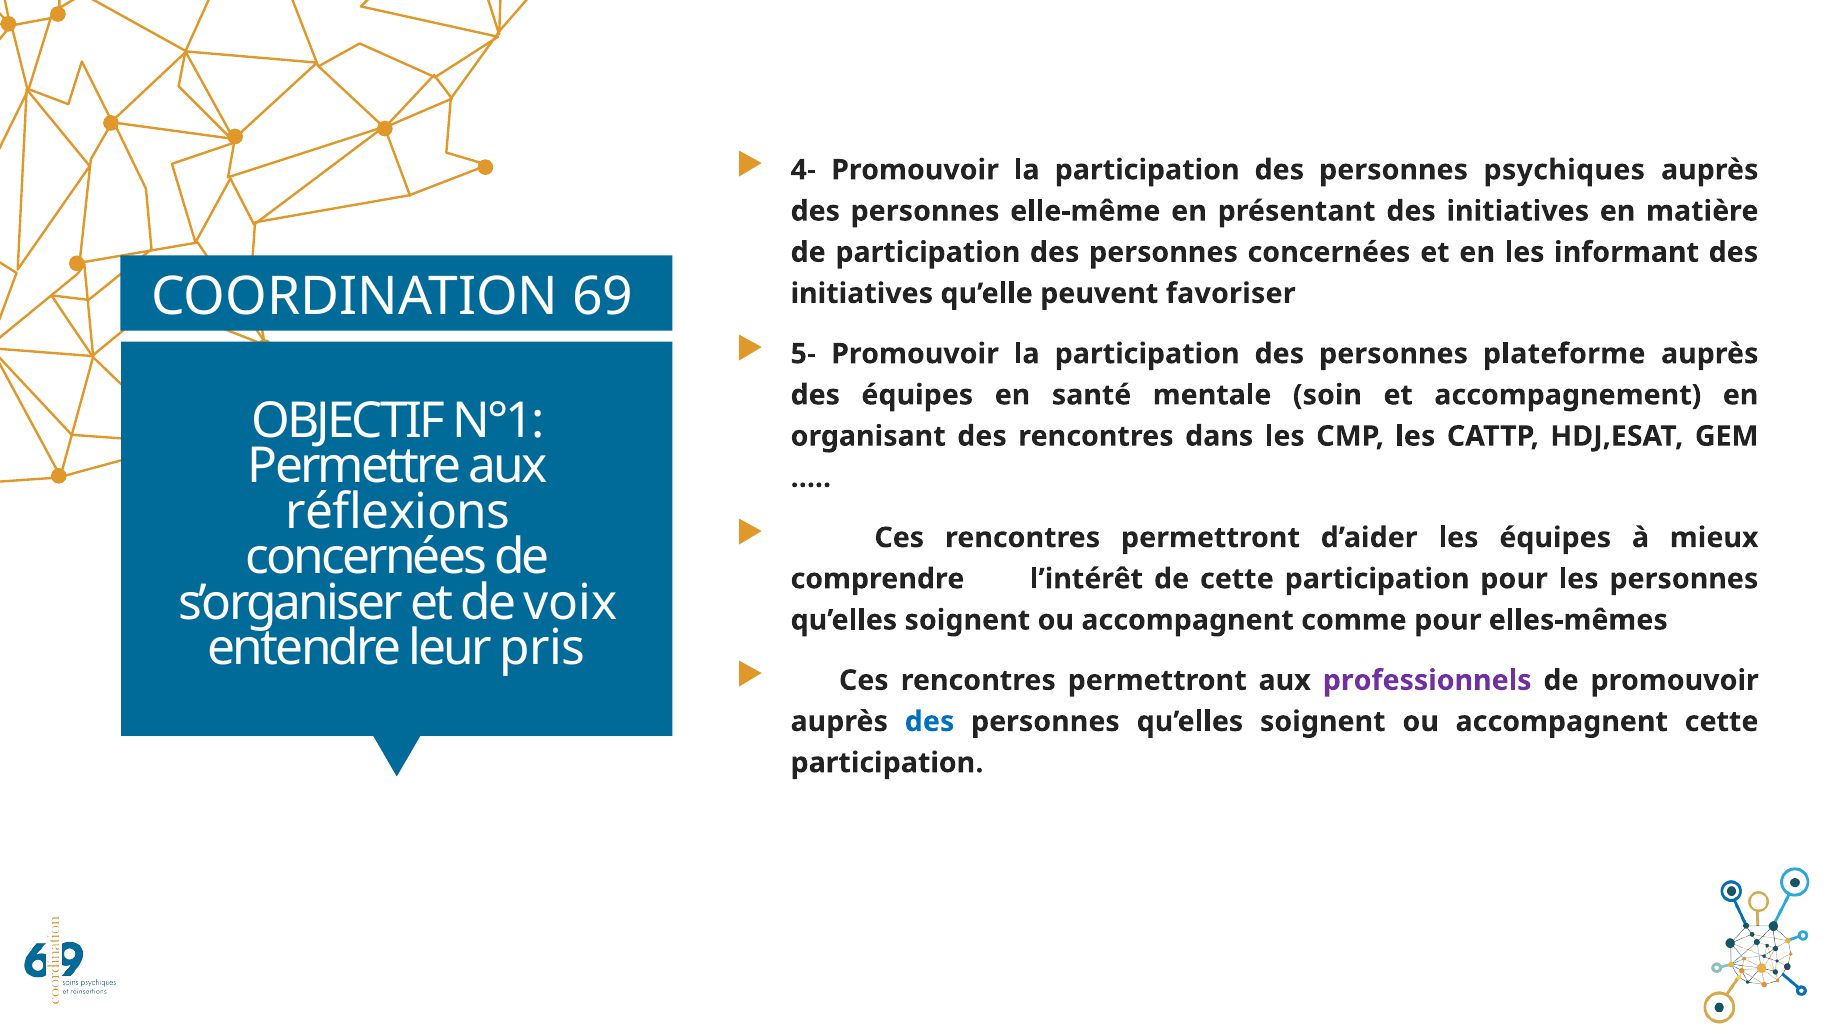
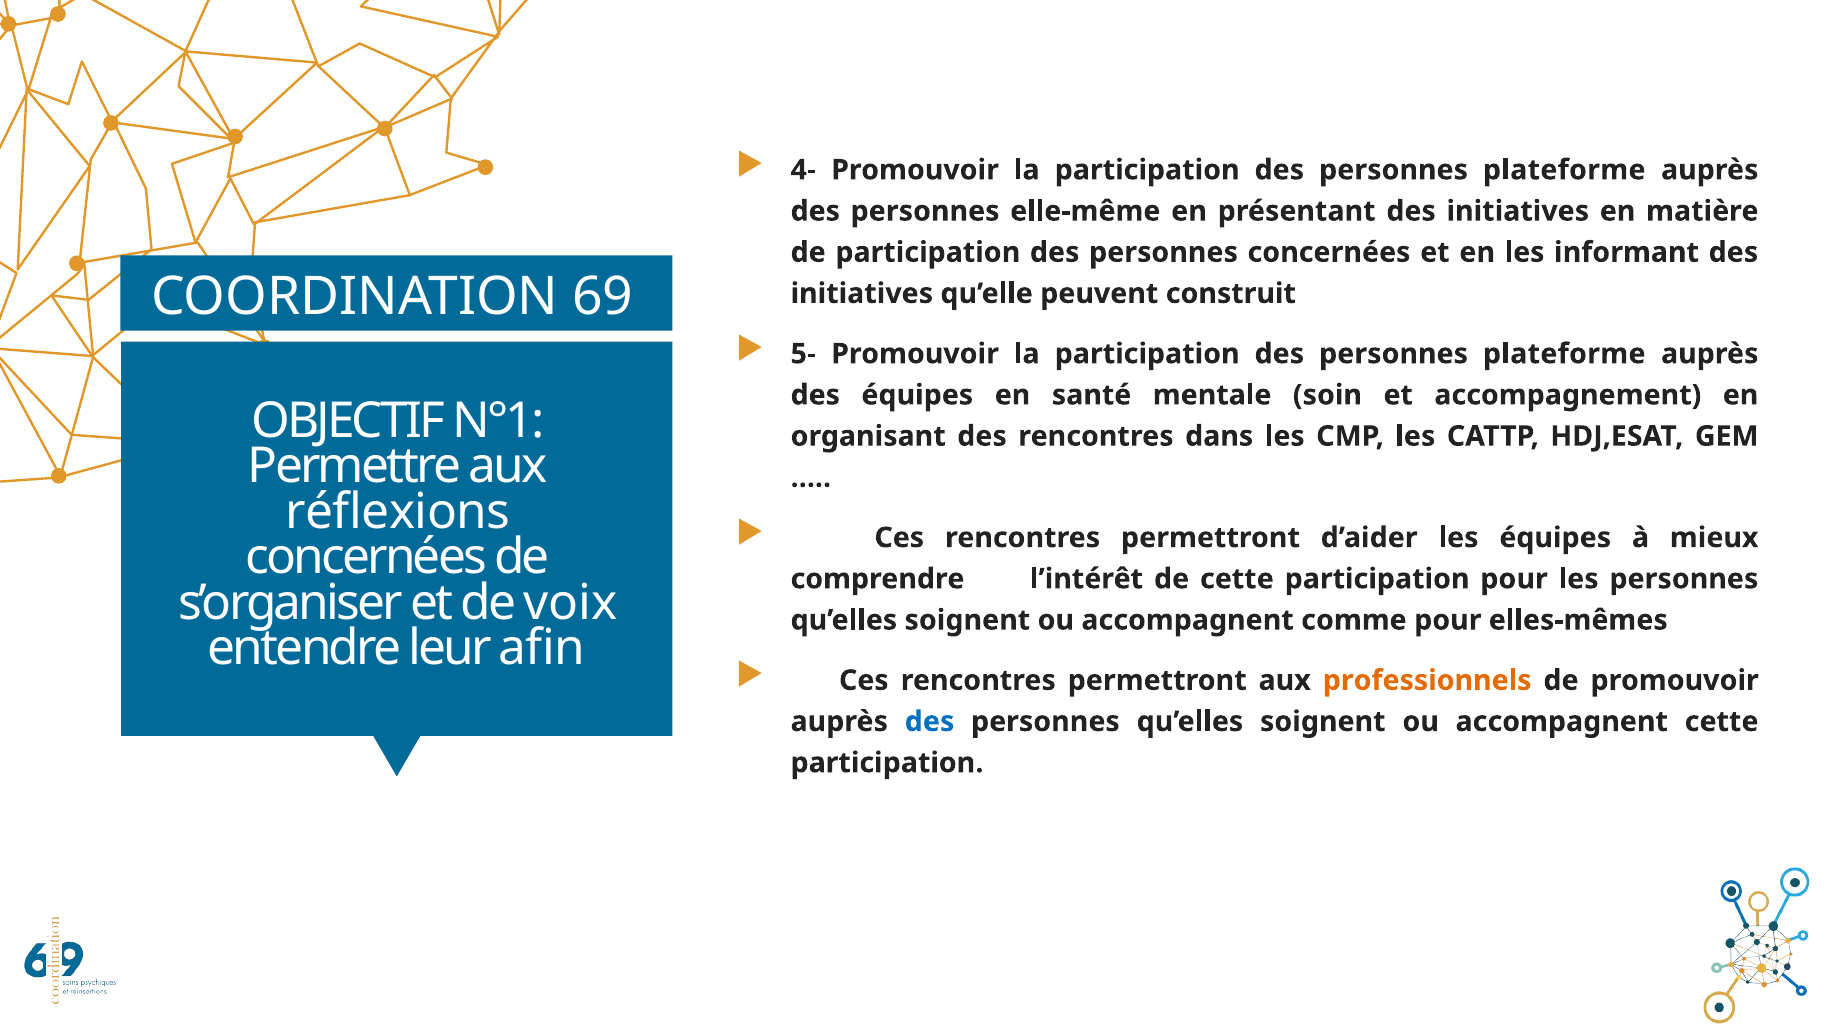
psychiques at (1564, 170): psychiques -> plateforme
favoriser: favoriser -> construit
pris: pris -> afin
professionnels colour: purple -> orange
